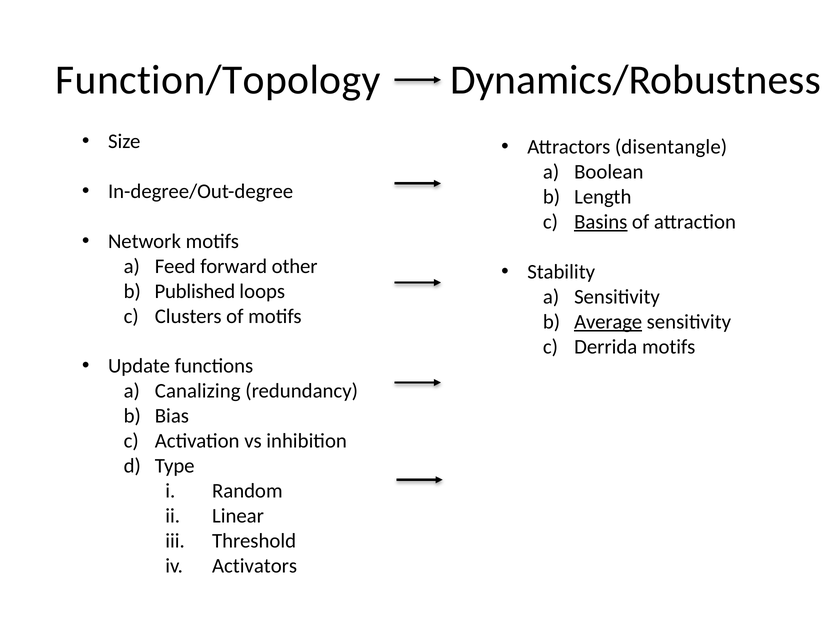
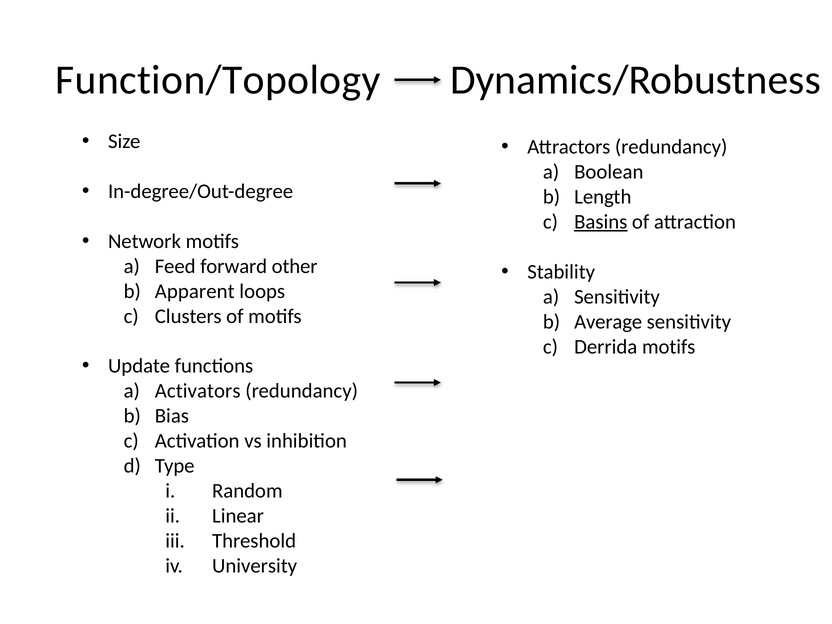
Attractors disentangle: disentangle -> redundancy
Published: Published -> Apparent
Average underline: present -> none
Canalizing: Canalizing -> Activators
Activators: Activators -> University
